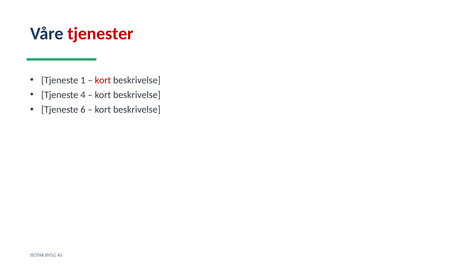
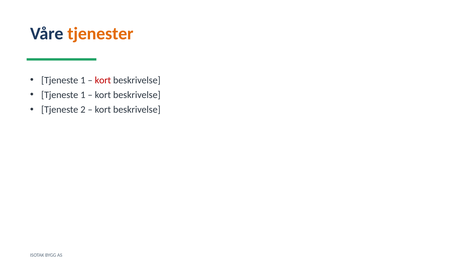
tjenester colour: red -> orange
4 at (83, 95): 4 -> 1
6: 6 -> 2
